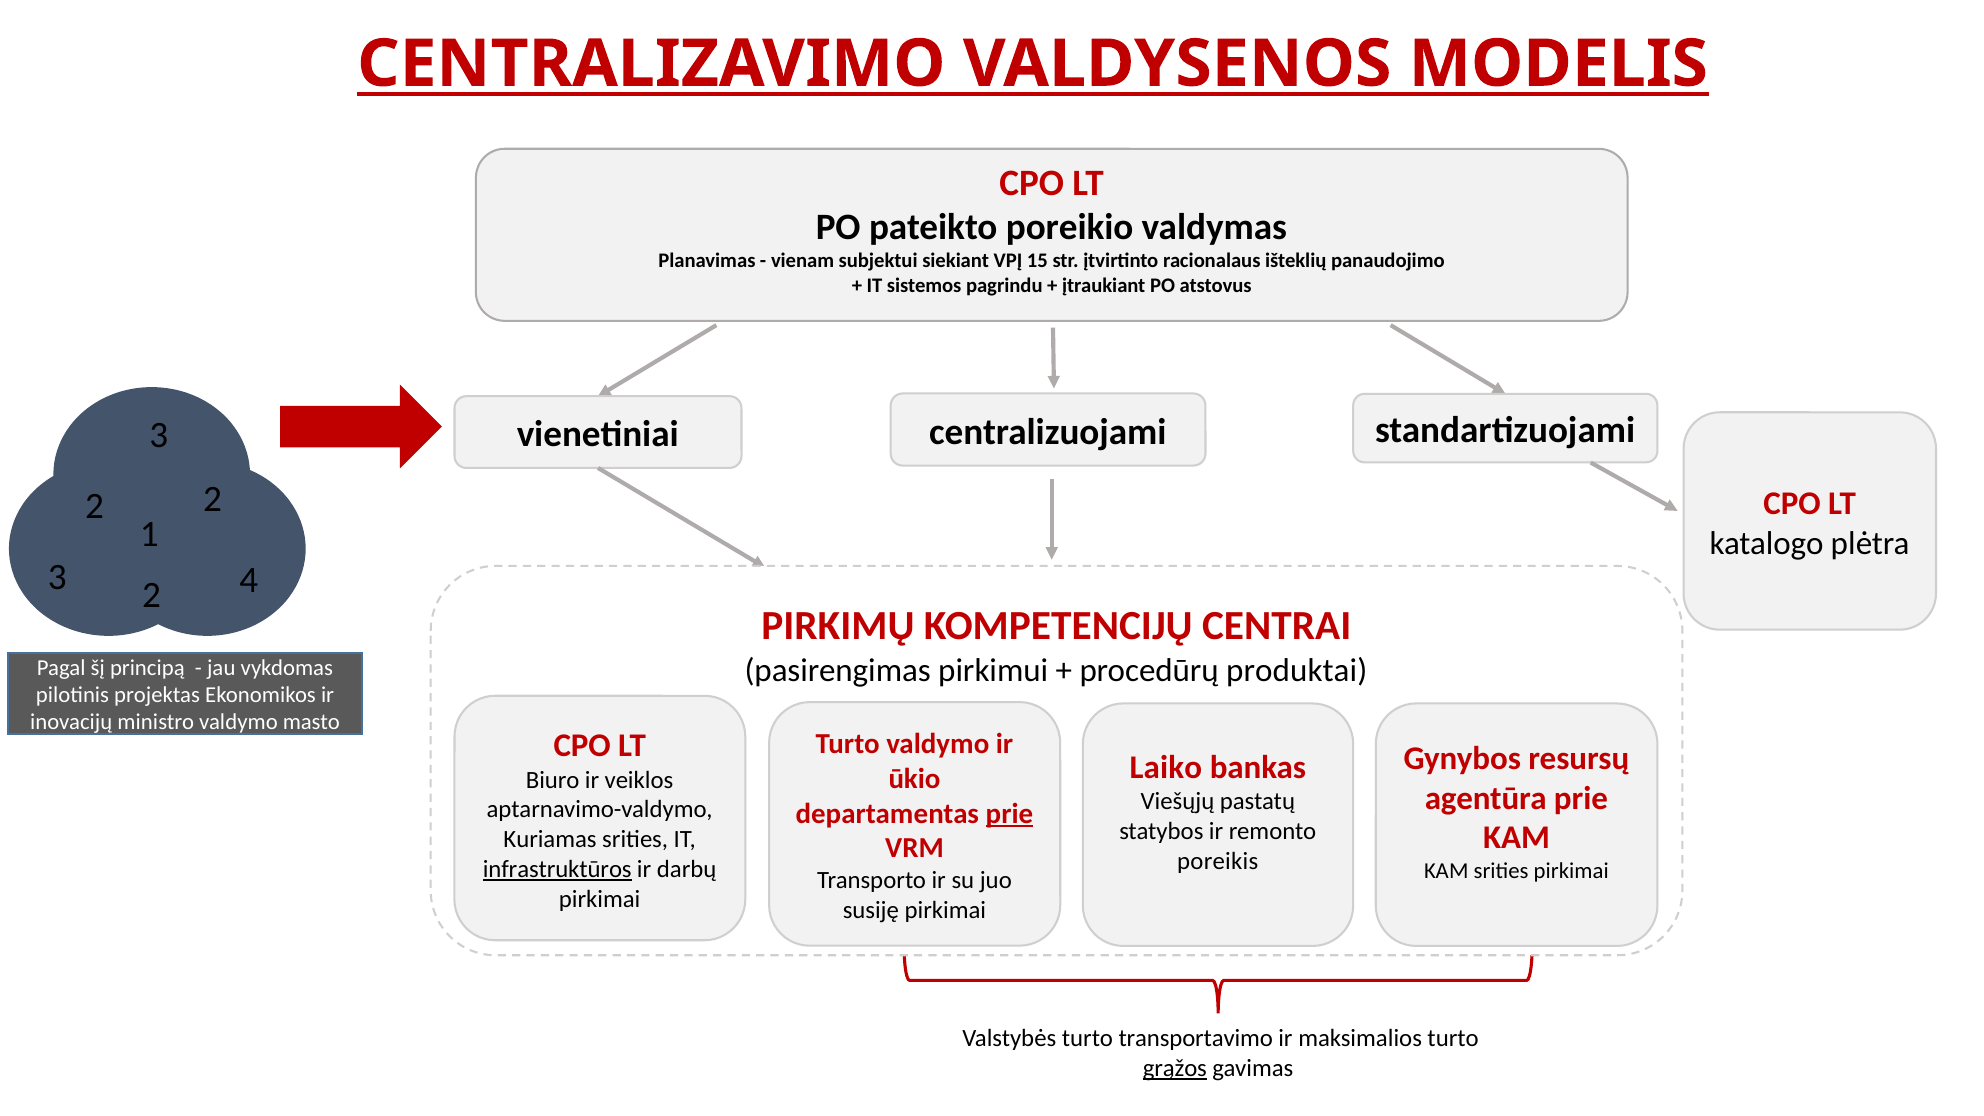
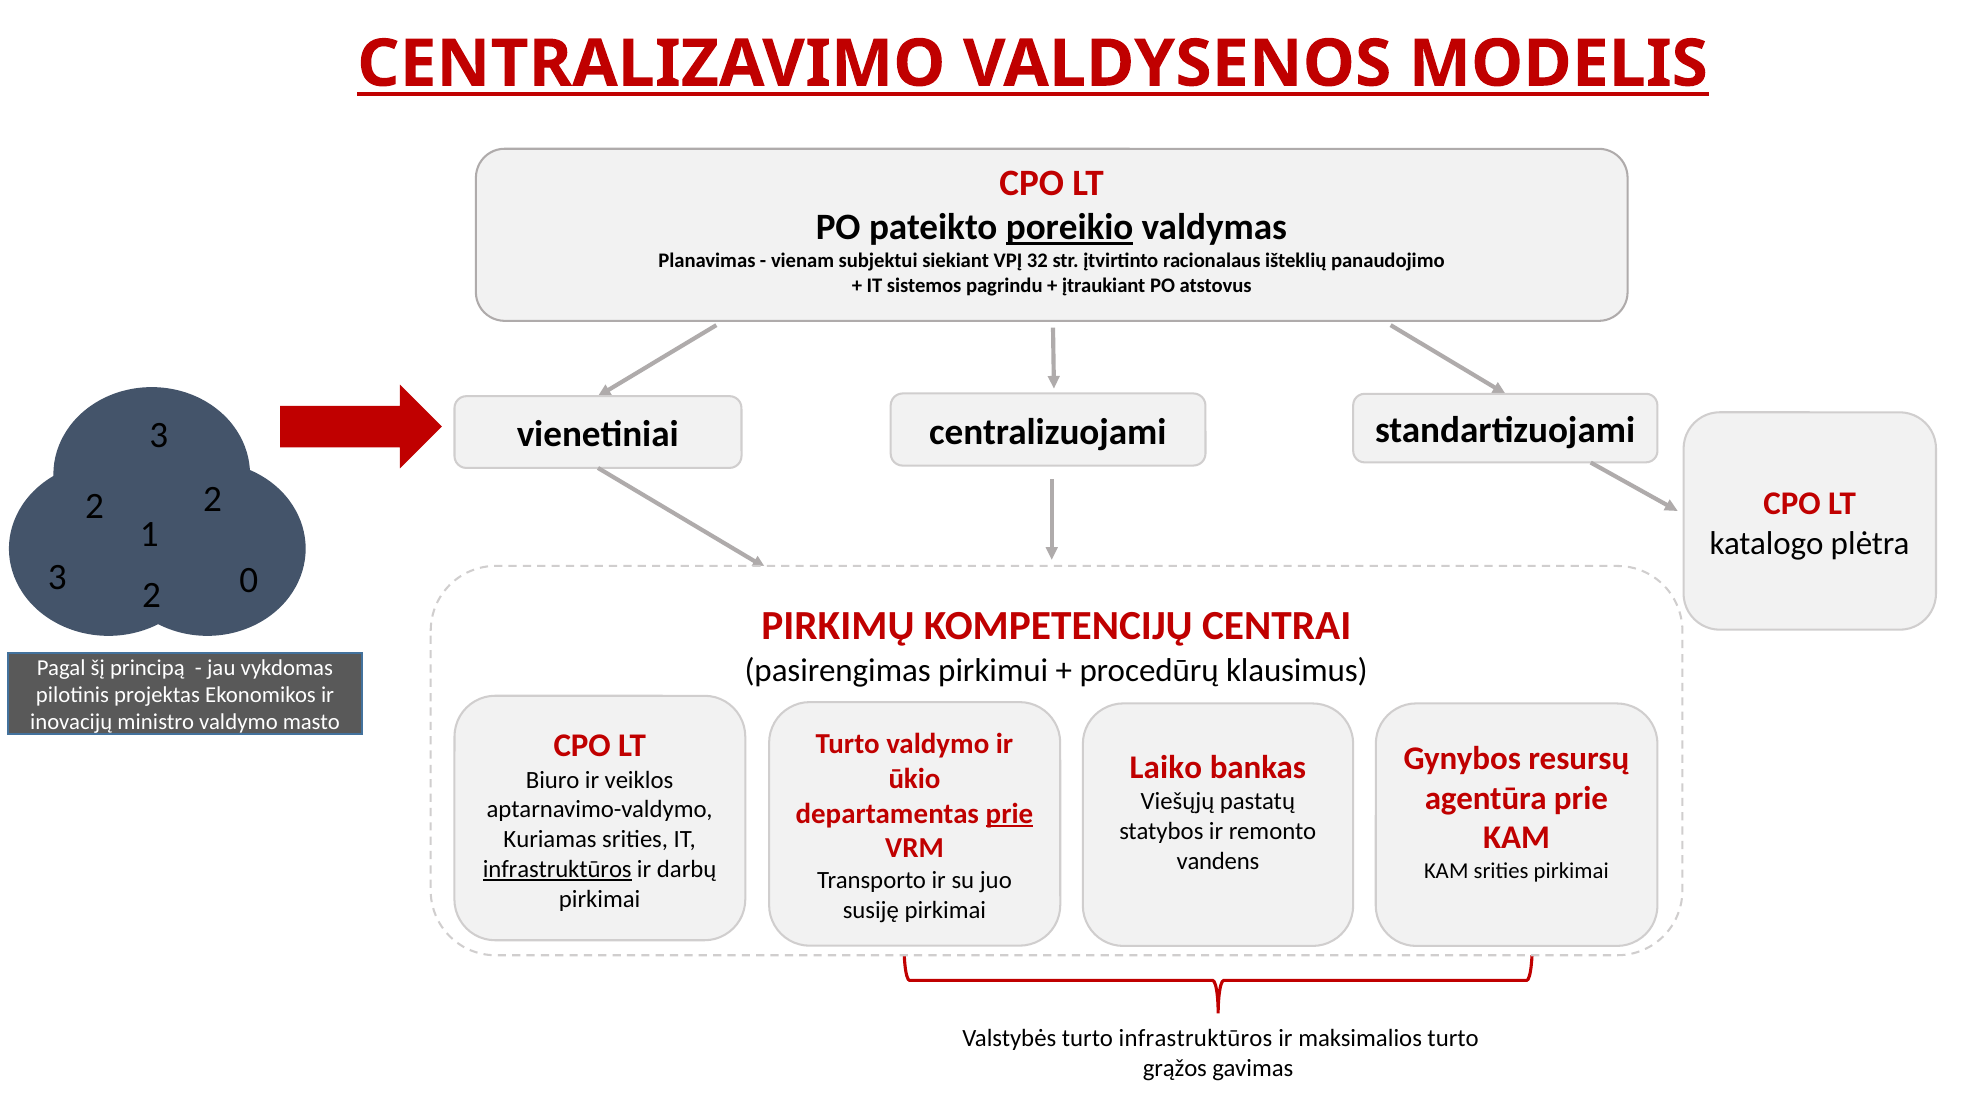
poreikio underline: none -> present
15: 15 -> 32
4: 4 -> 0
produktai: produktai -> klausimus
poreikis: poreikis -> vandens
turto transportavimo: transportavimo -> infrastruktūros
grąžos underline: present -> none
